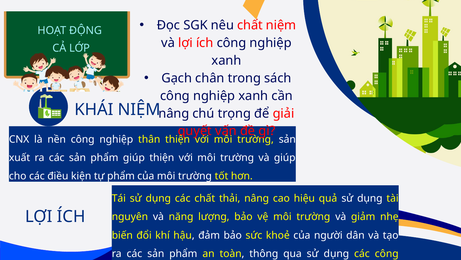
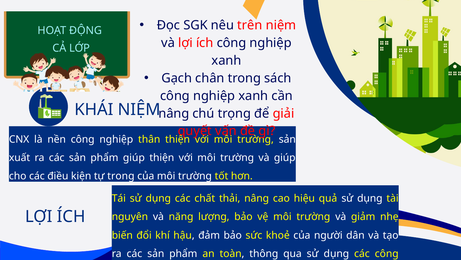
nêu chất: chất -> trên
tự phẩm: phẩm -> trong
